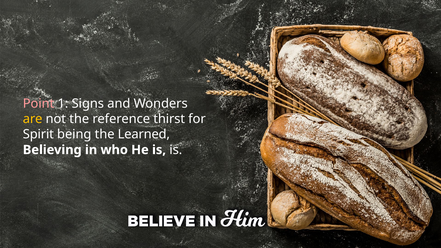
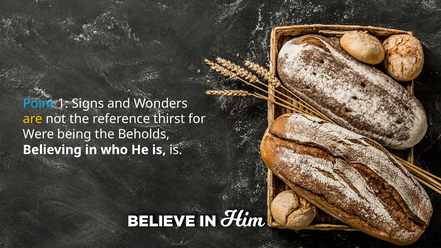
Point colour: pink -> light blue
Spirit: Spirit -> Were
Learned: Learned -> Beholds
